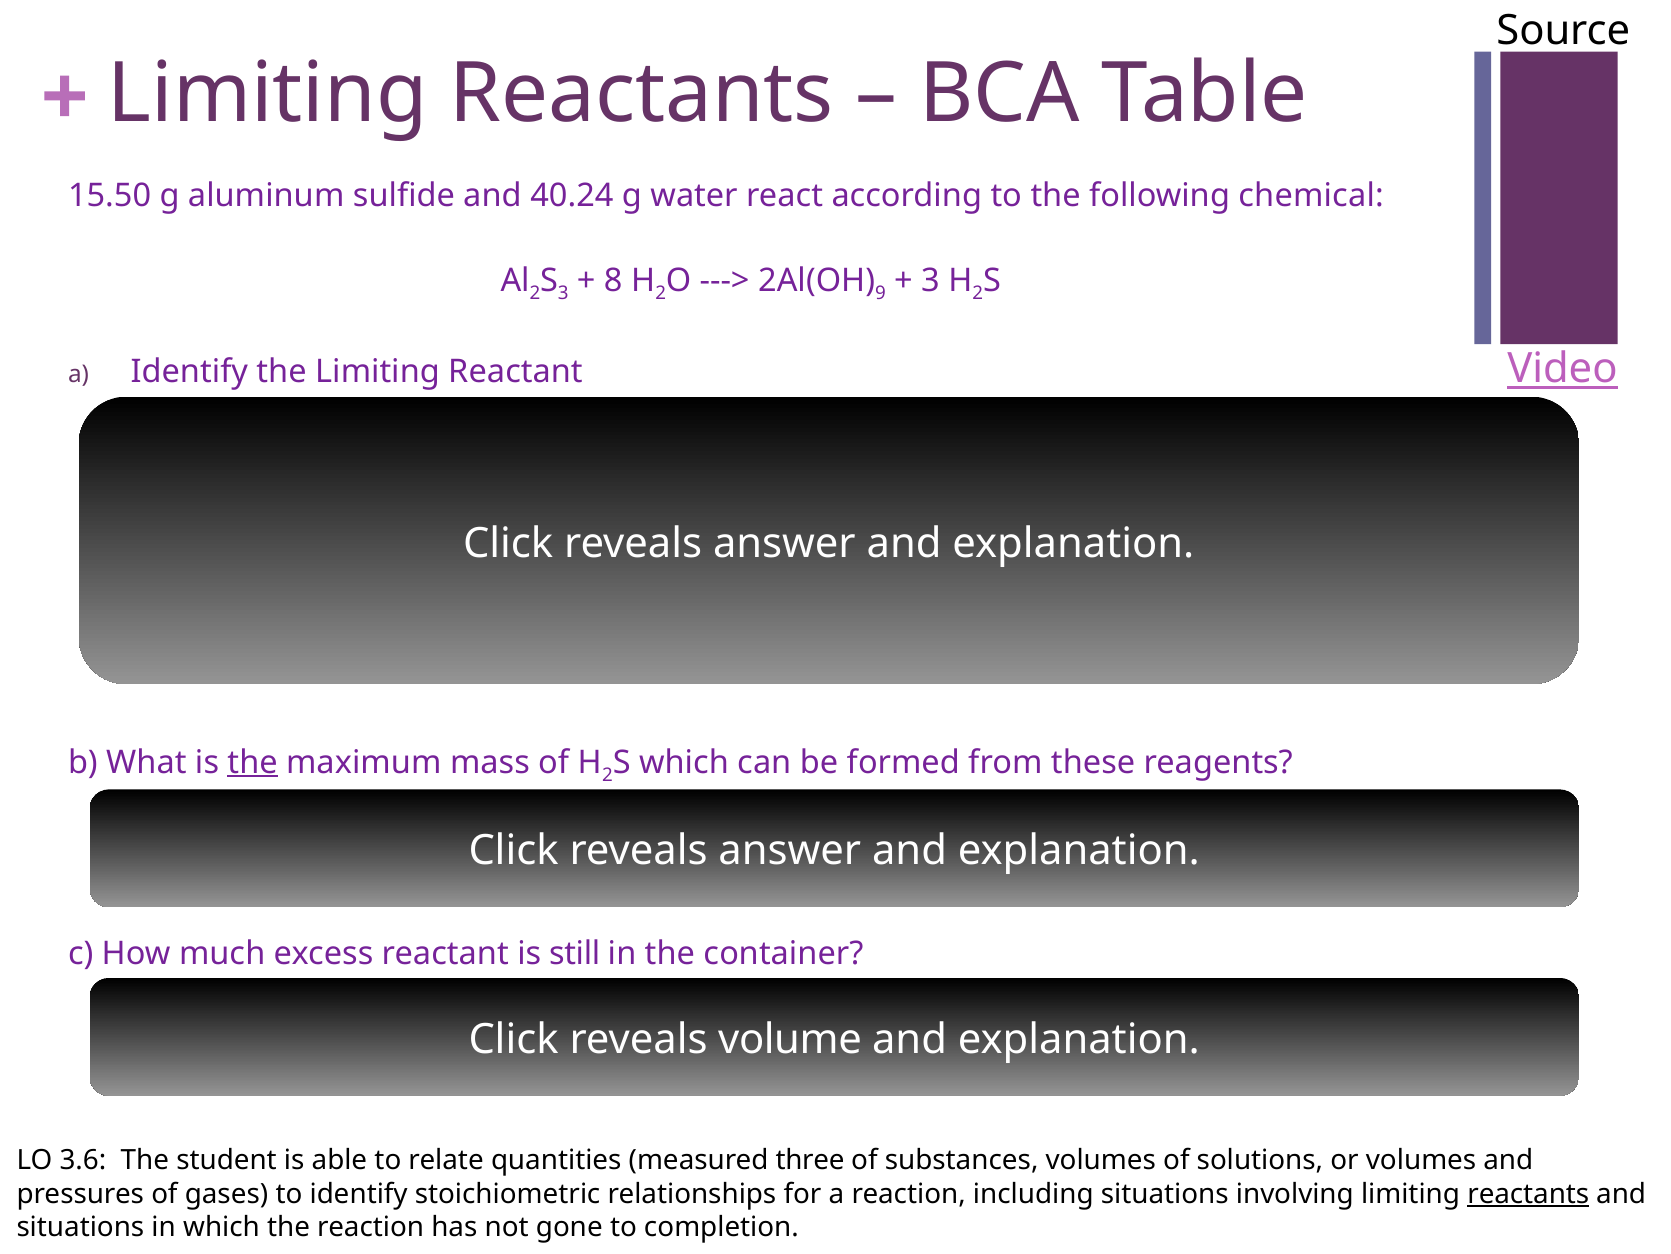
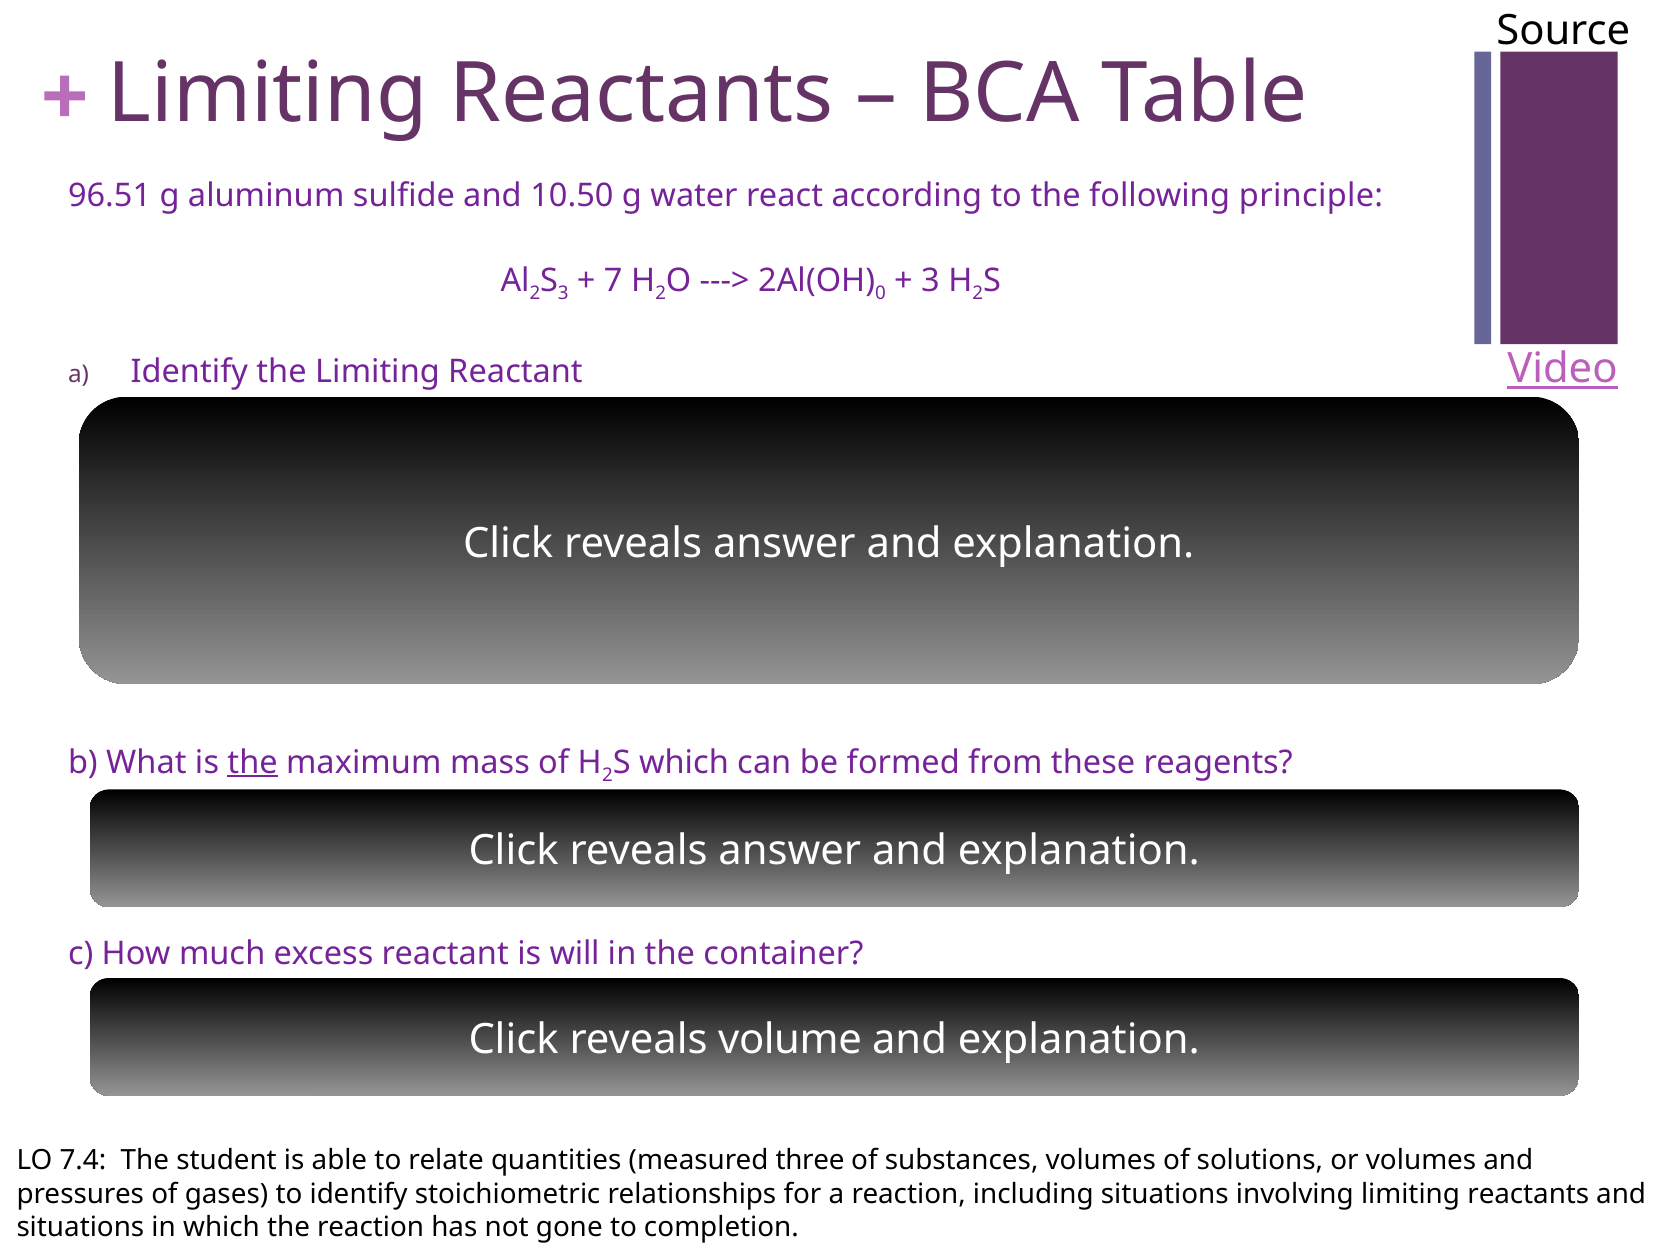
15.50: 15.50 -> 96.51
40.24: 40.24 -> 10.50
chemical: chemical -> principle
8: 8 -> 7
9 at (881, 294): 9 -> 0
still: still -> will
3.6: 3.6 -> 7.4
reactants at (1528, 1193) underline: present -> none
